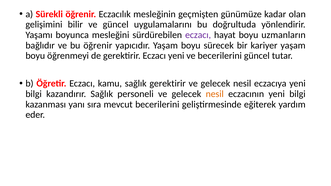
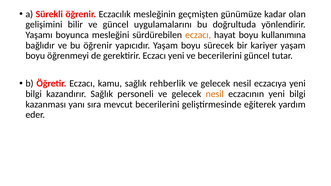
eczacı at (198, 35) colour: purple -> orange
uzmanların: uzmanların -> kullanımına
sağlık gerektirir: gerektirir -> rehberlik
